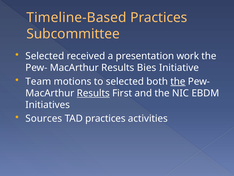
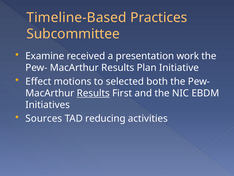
Selected at (45, 56): Selected -> Examine
Bies: Bies -> Plan
Team: Team -> Effect
the at (178, 81) underline: present -> none
TAD practices: practices -> reducing
